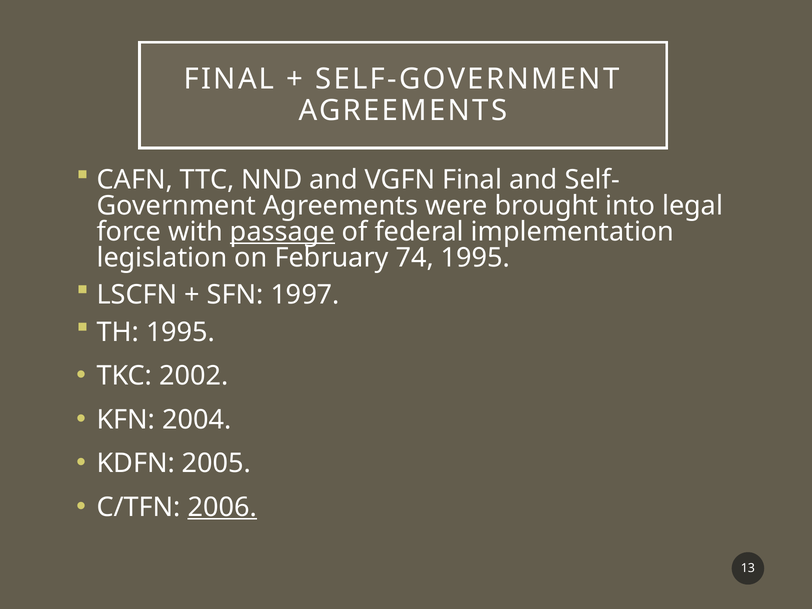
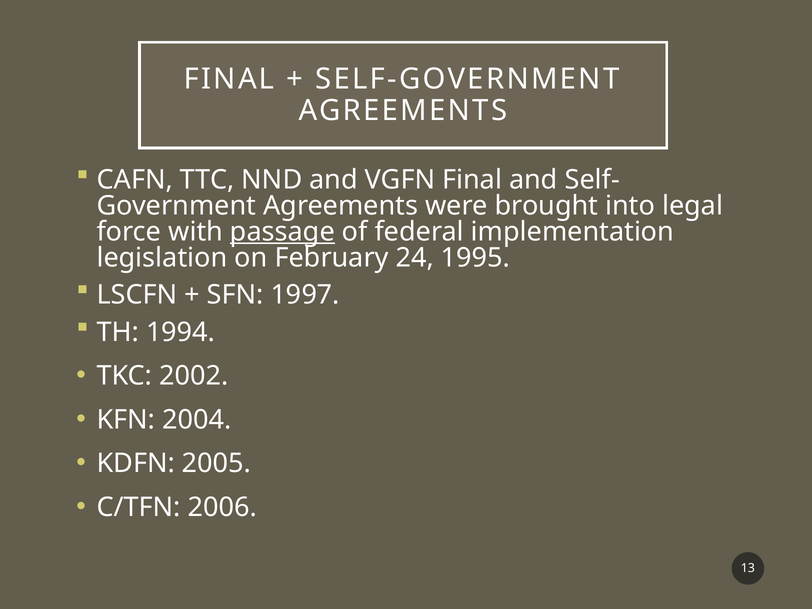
74: 74 -> 24
TH 1995: 1995 -> 1994
2006 underline: present -> none
